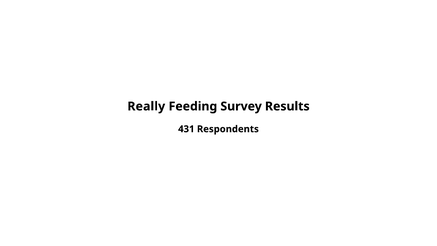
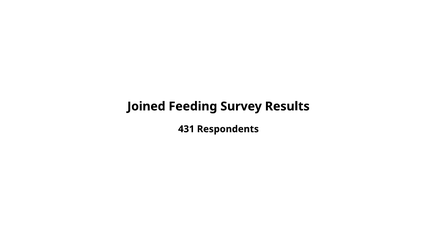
Really: Really -> Joined
